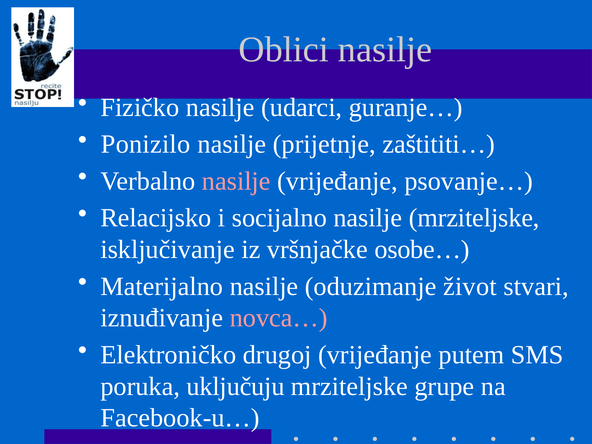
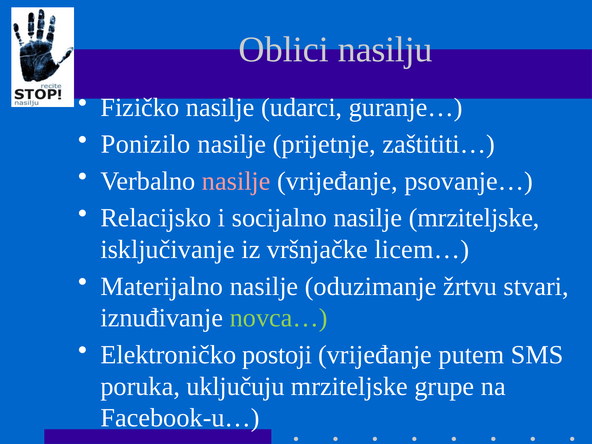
Oblici nasilje: nasilje -> nasilju
osobe…: osobe… -> licem…
život: život -> žrtvu
novca… colour: pink -> light green
drugoj: drugoj -> postoji
